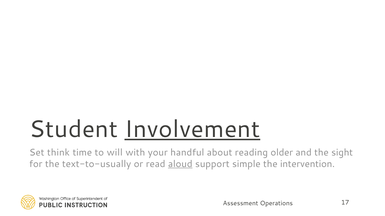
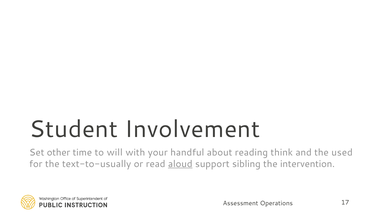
Involvement underline: present -> none
think: think -> other
older: older -> think
sight: sight -> used
simple: simple -> sibling
